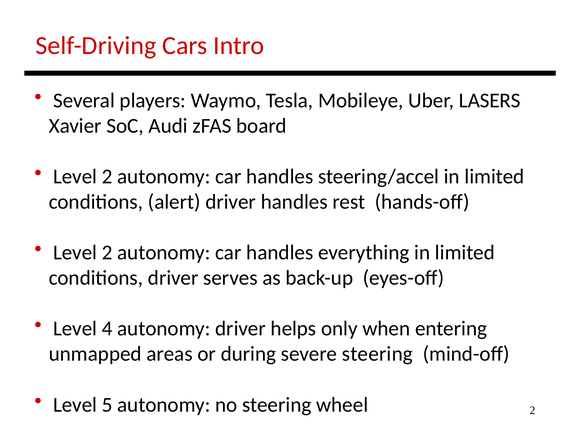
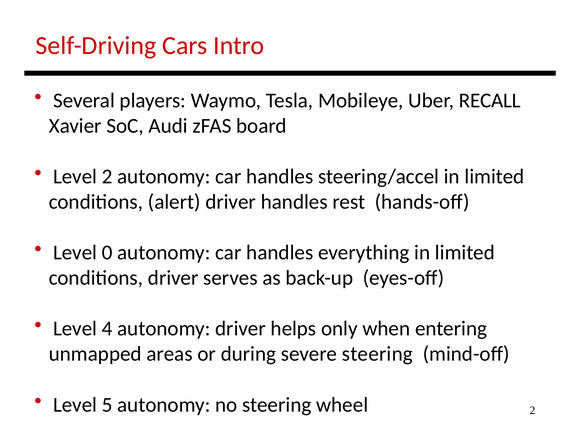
LASERS: LASERS -> RECALL
2 at (107, 252): 2 -> 0
